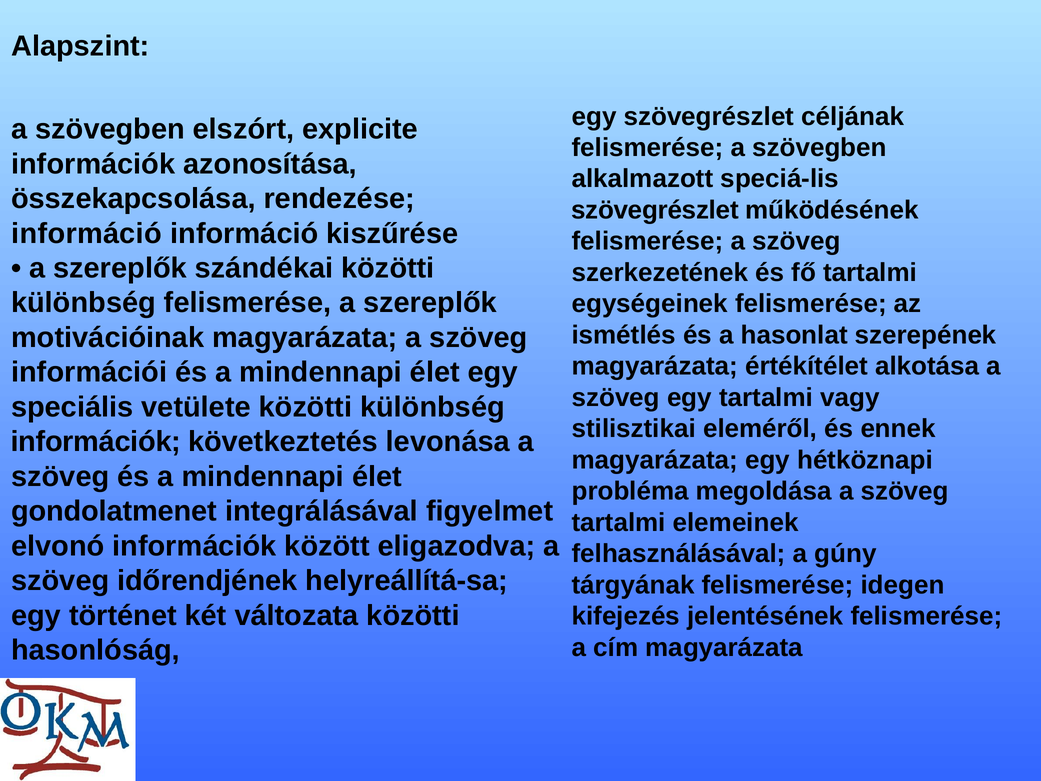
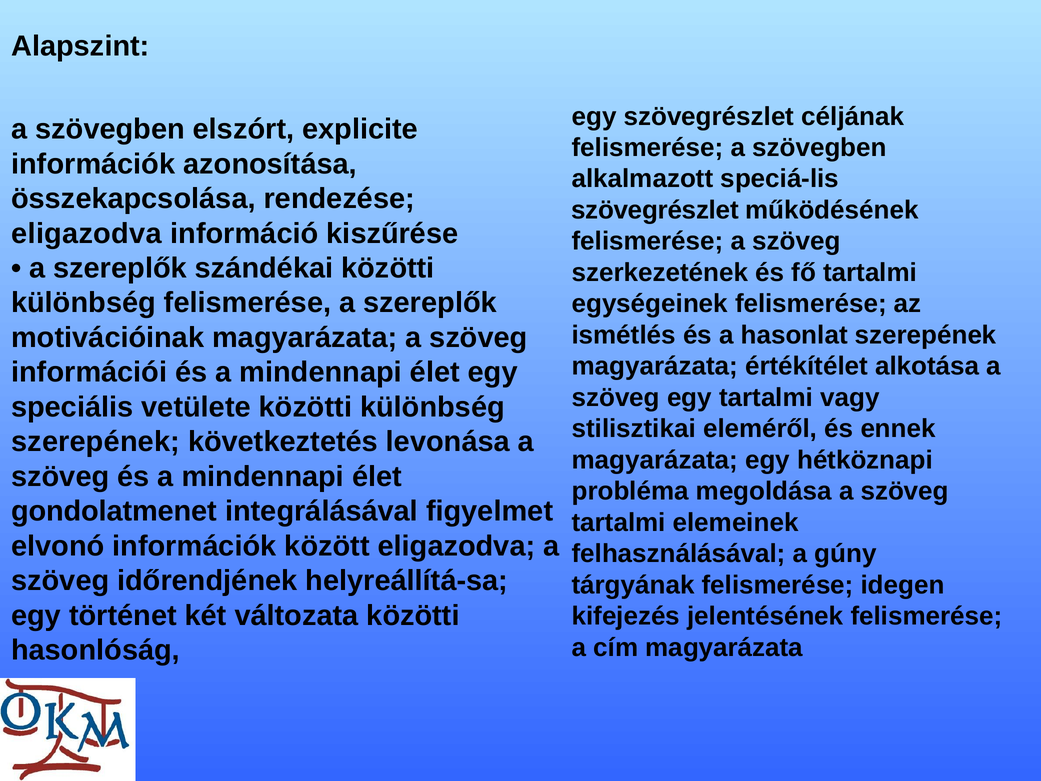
információ at (87, 233): információ -> eligazodva
információk at (96, 442): információk -> szerepének
